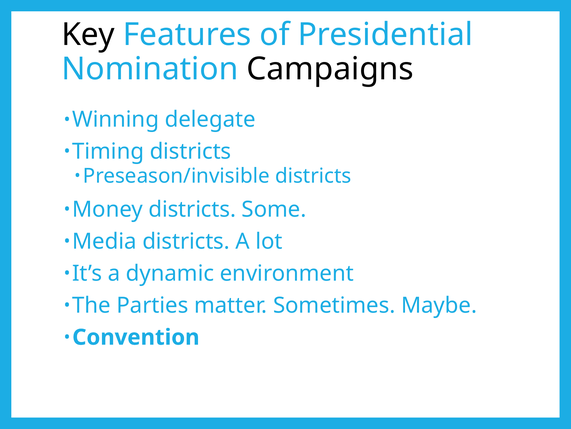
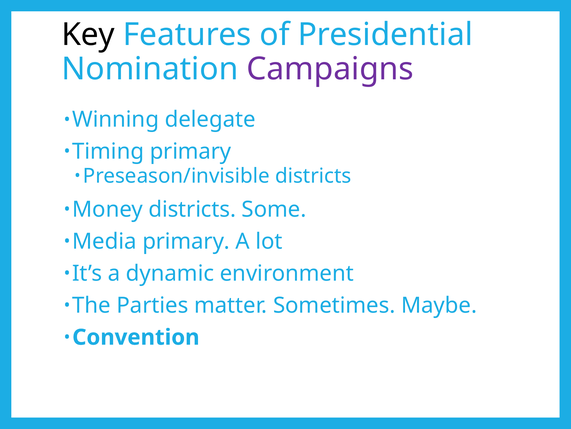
Campaigns colour: black -> purple
Timing districts: districts -> primary
Media districts: districts -> primary
